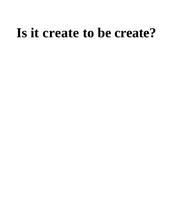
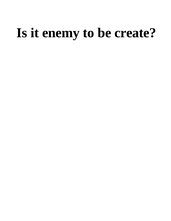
it create: create -> enemy
